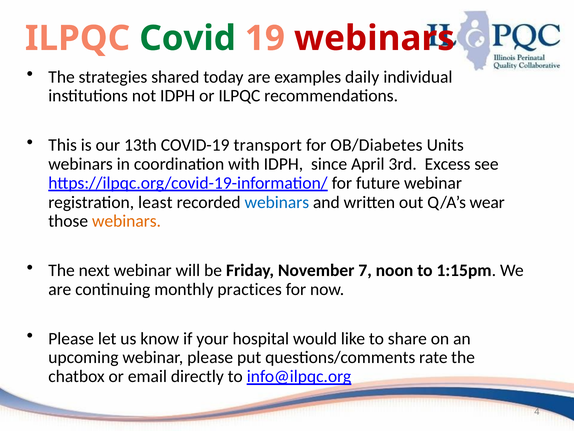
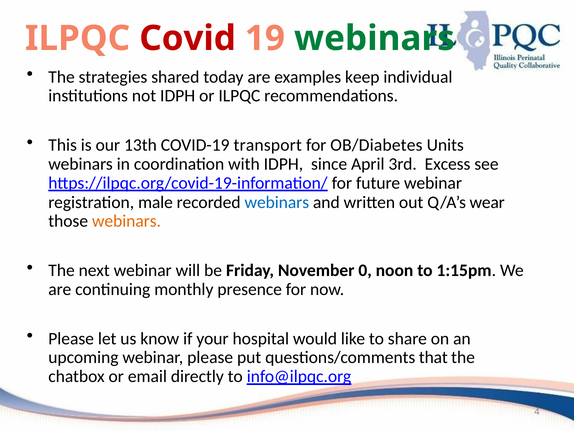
Covid colour: green -> red
webinars at (374, 38) colour: red -> green
daily: daily -> keep
least: least -> male
7: 7 -> 0
practices: practices -> presence
rate: rate -> that
